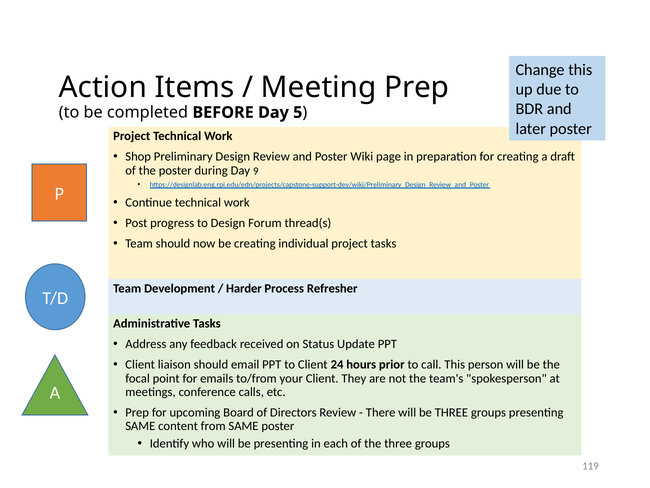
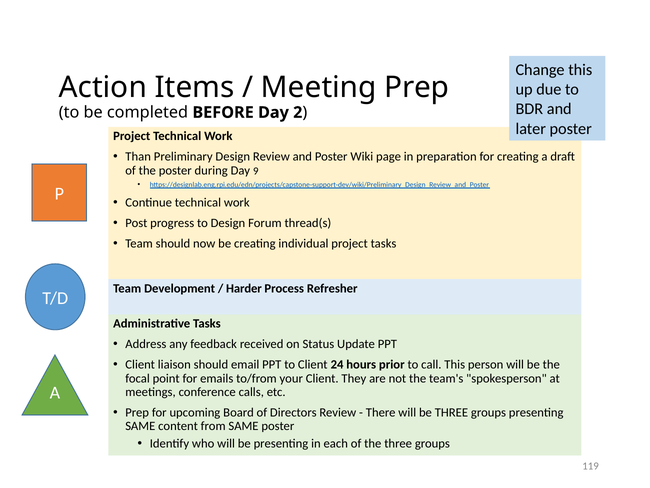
5: 5 -> 2
Shop: Shop -> Than
